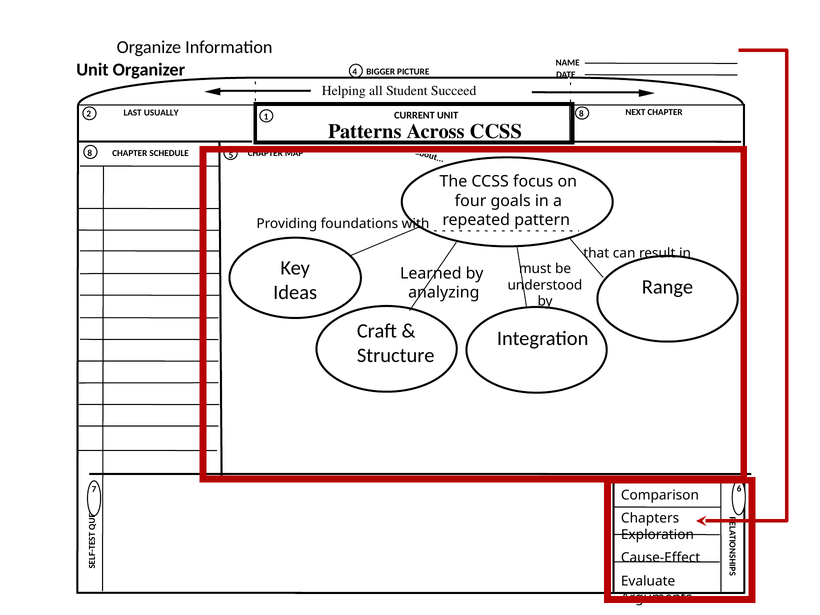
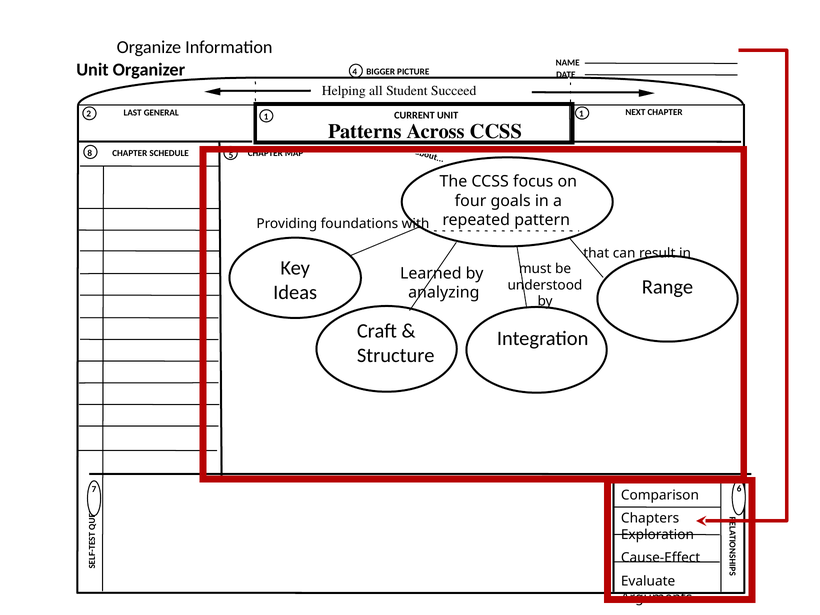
USUALLY: USUALLY -> GENERAL
1 8: 8 -> 1
